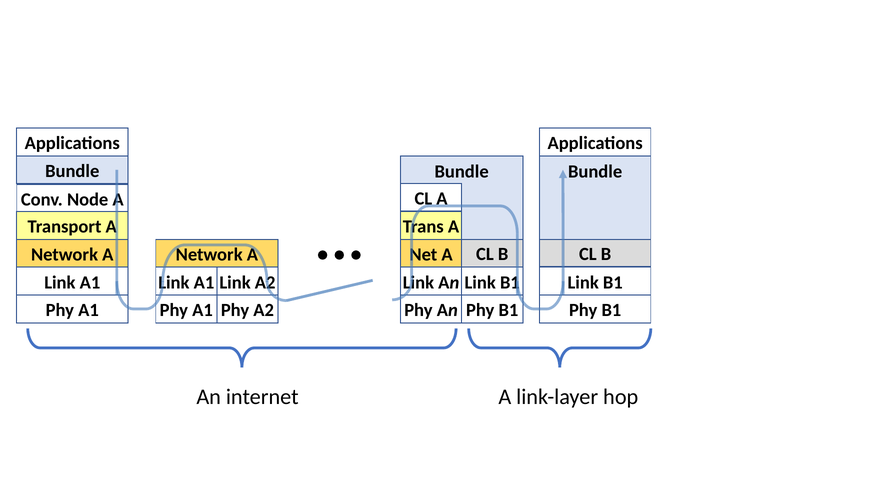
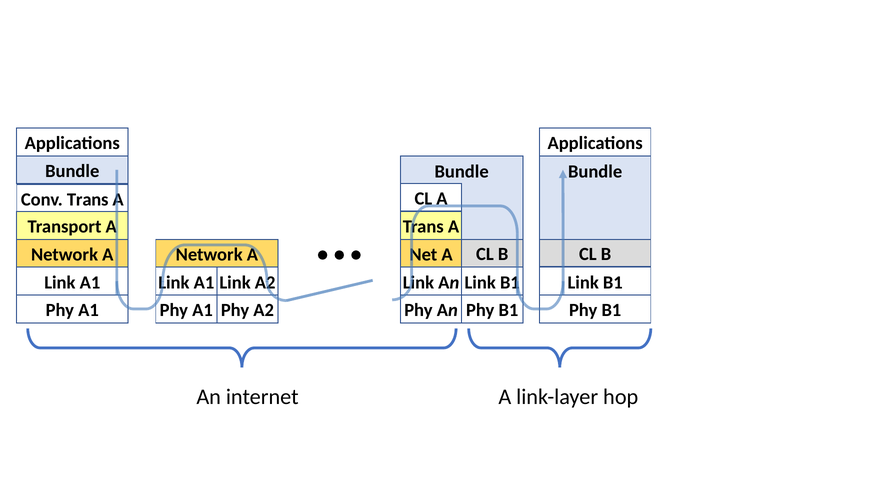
Conv Node: Node -> Trans
